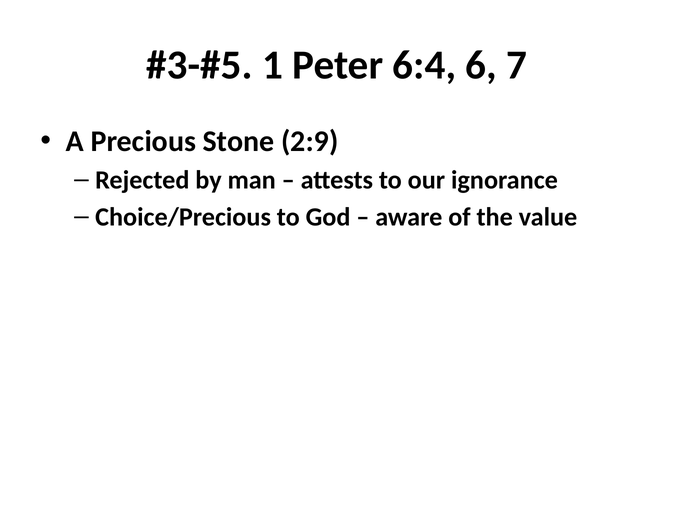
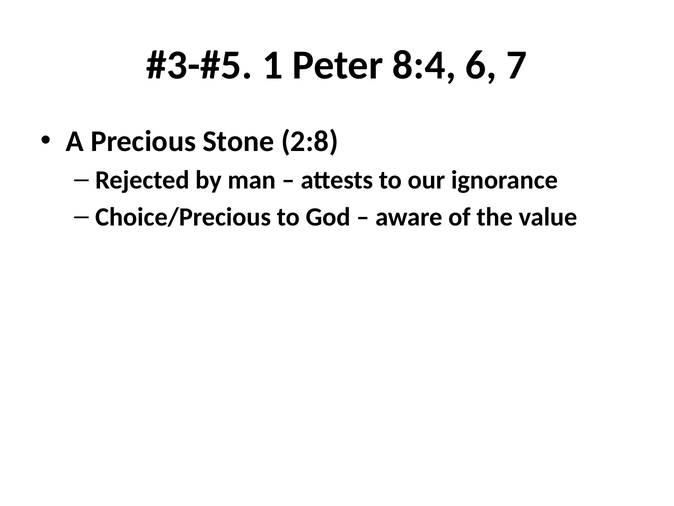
6:4: 6:4 -> 8:4
2:9: 2:9 -> 2:8
